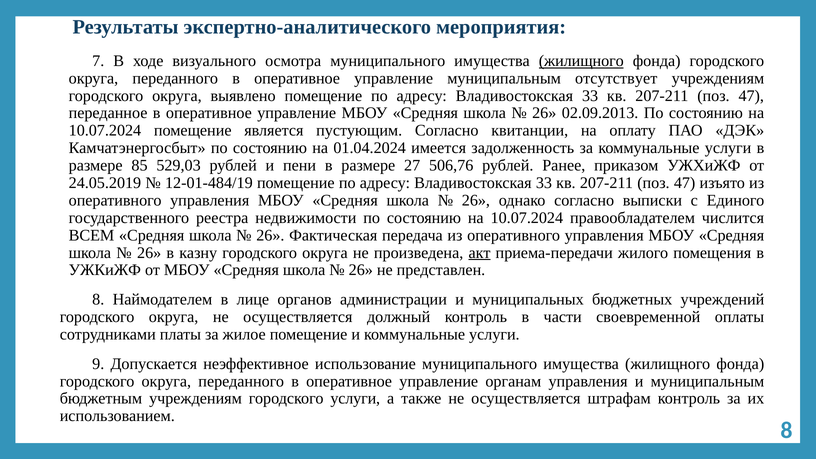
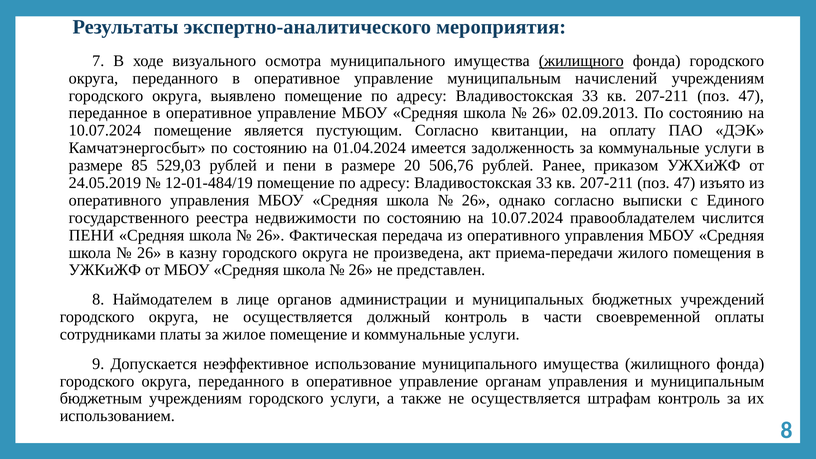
отсутствует: отсутствует -> начислений
27: 27 -> 20
ВСЕМ at (92, 235): ВСЕМ -> ПЕНИ
акт underline: present -> none
